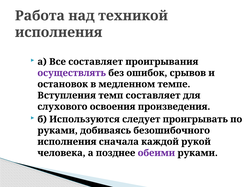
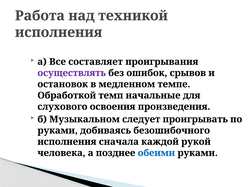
Вступления: Вступления -> Обработкой
темп составляет: составляет -> начальные
Используются: Используются -> Музыкальном
обеими colour: purple -> blue
